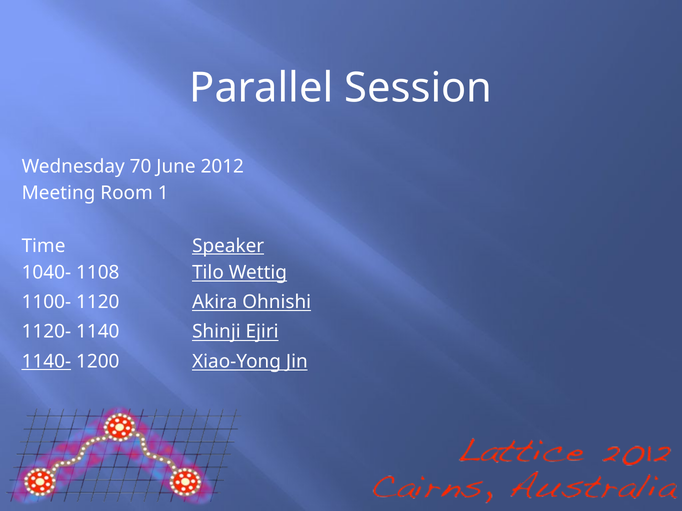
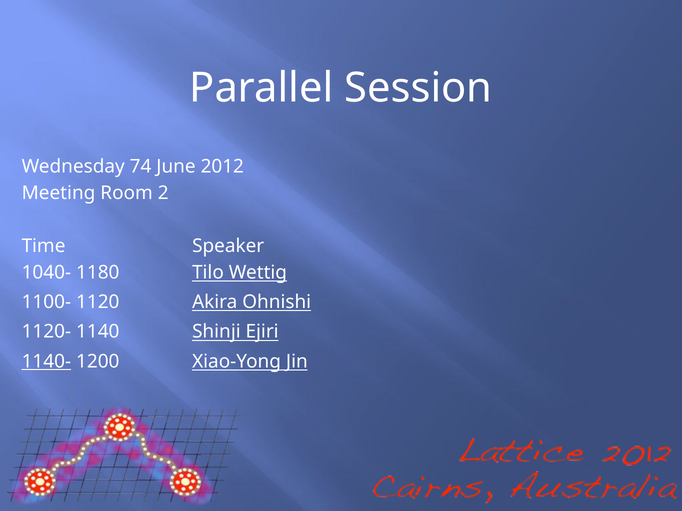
70: 70 -> 74
1: 1 -> 2
Speaker underline: present -> none
1108: 1108 -> 1180
